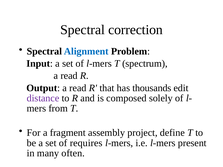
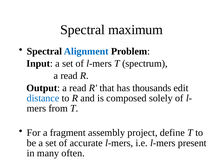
correction: correction -> maximum
distance colour: purple -> blue
requires: requires -> accurate
